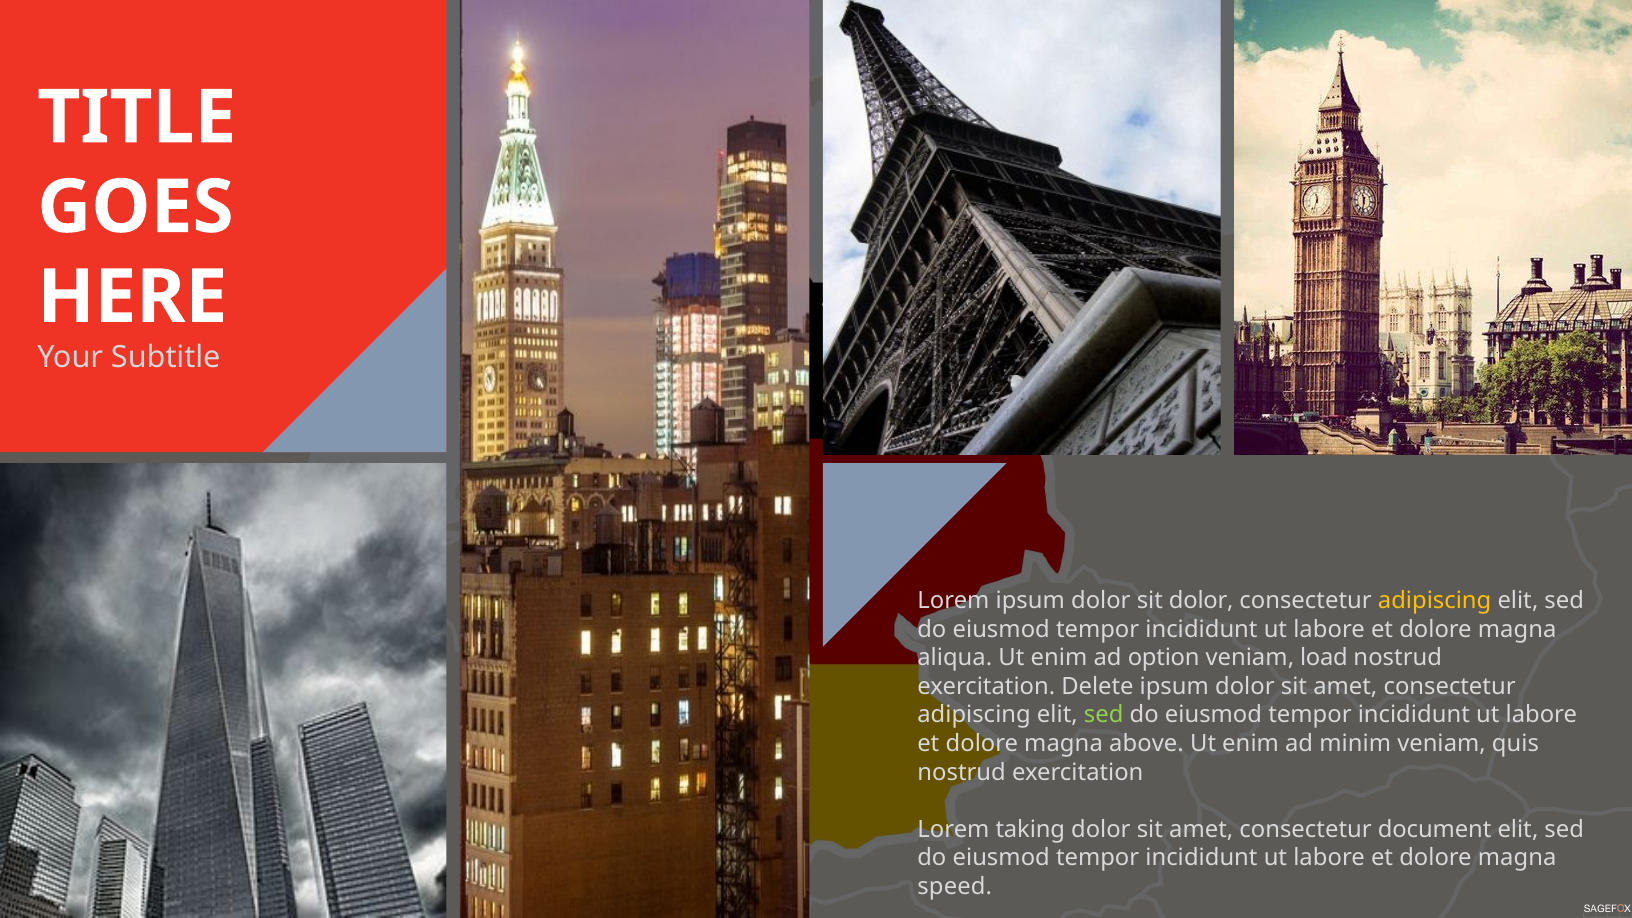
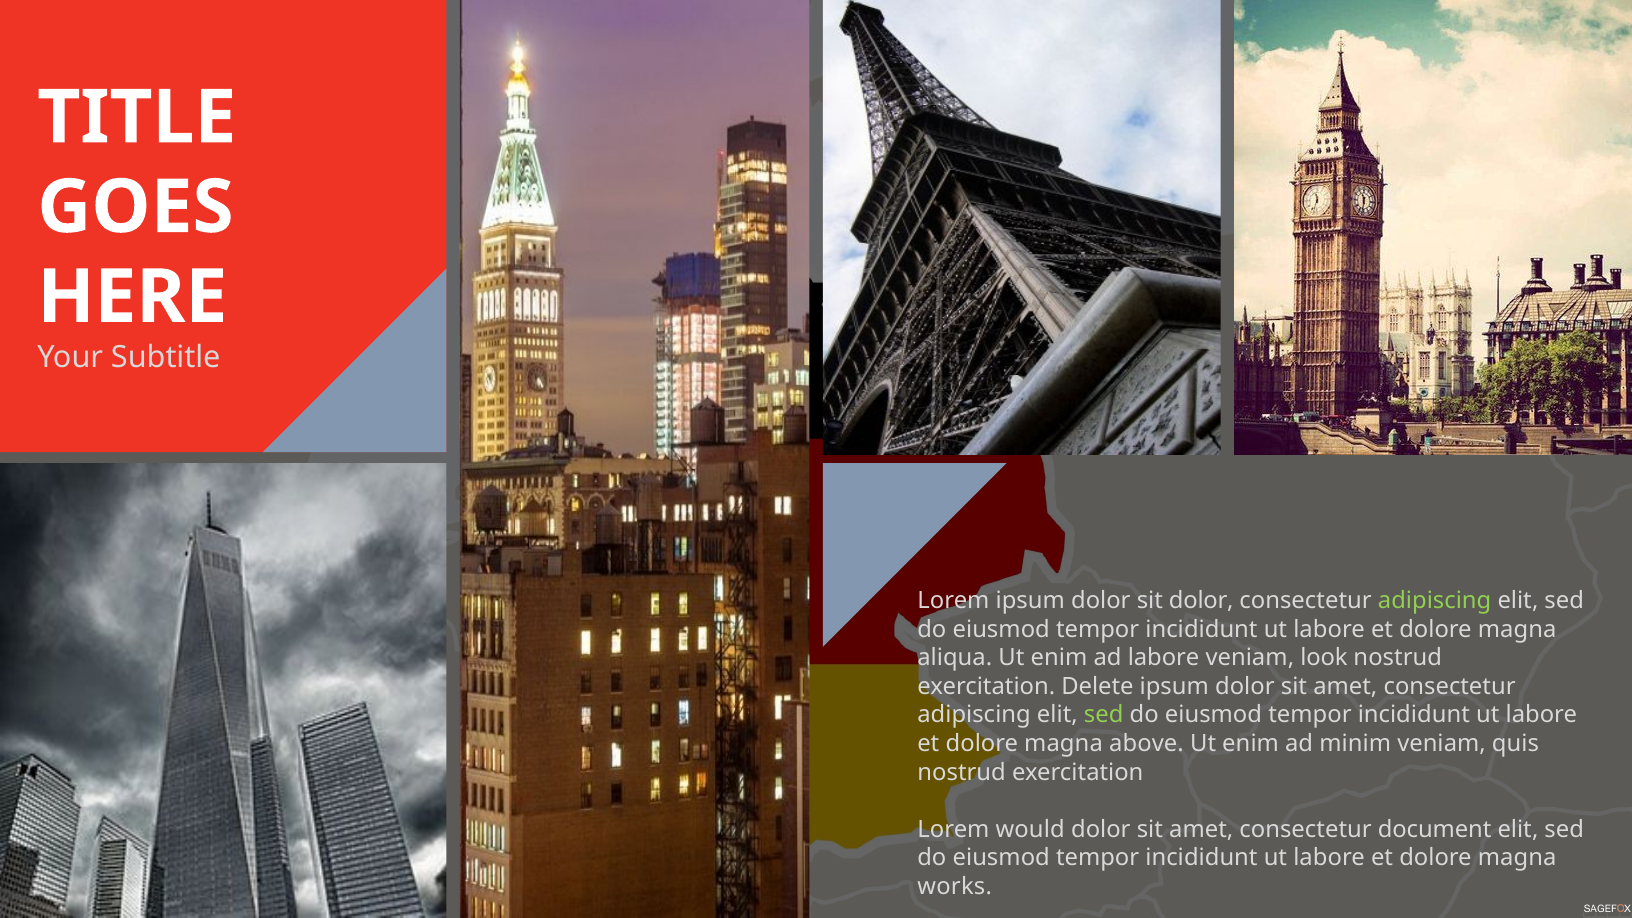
adipiscing at (1435, 601) colour: yellow -> light green
ad option: option -> labore
load: load -> look
taking: taking -> would
speed: speed -> works
